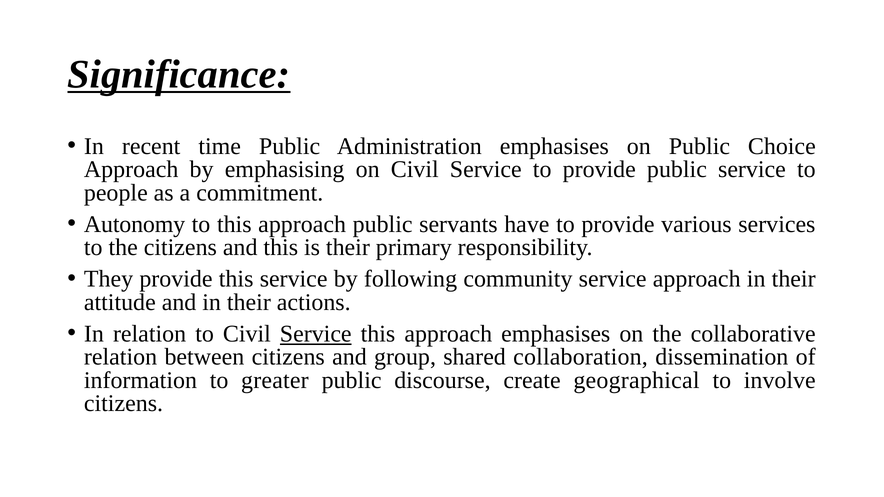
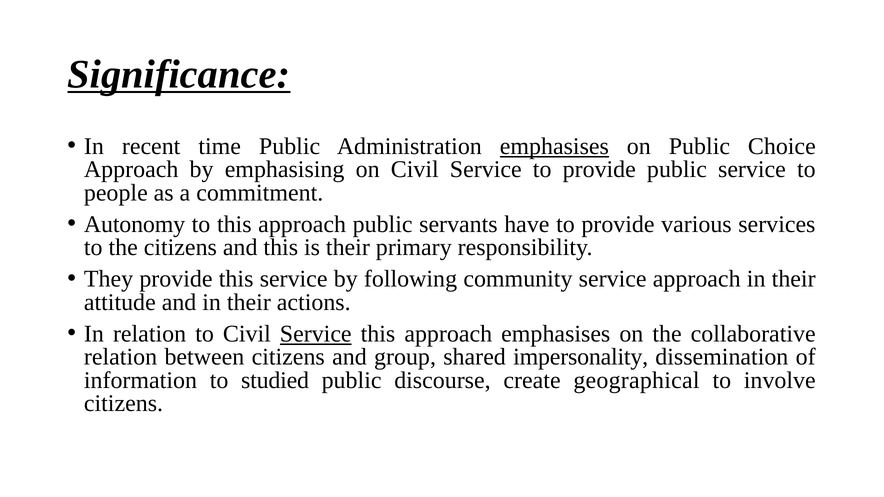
emphasises at (554, 146) underline: none -> present
collaboration: collaboration -> impersonality
greater: greater -> studied
